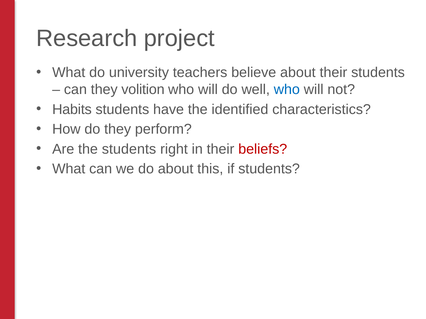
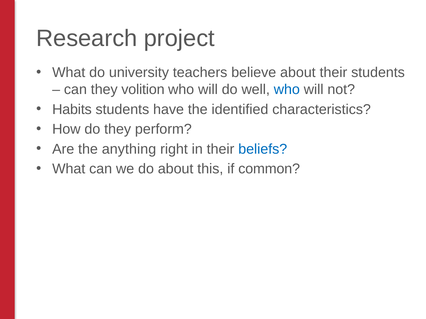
the students: students -> anything
beliefs colour: red -> blue
if students: students -> common
